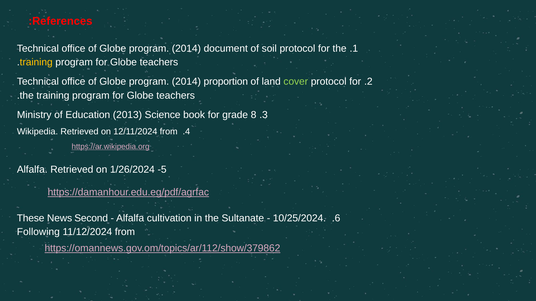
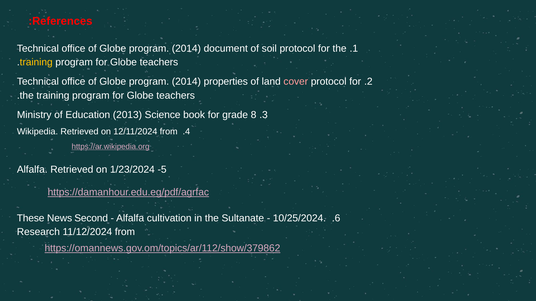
proportion: proportion -> properties
cover colour: light green -> pink
1/26/2024: 1/26/2024 -> 1/23/2024
Following: Following -> Research
